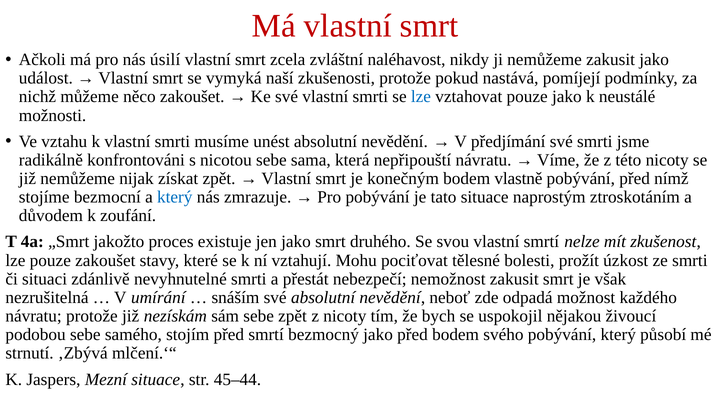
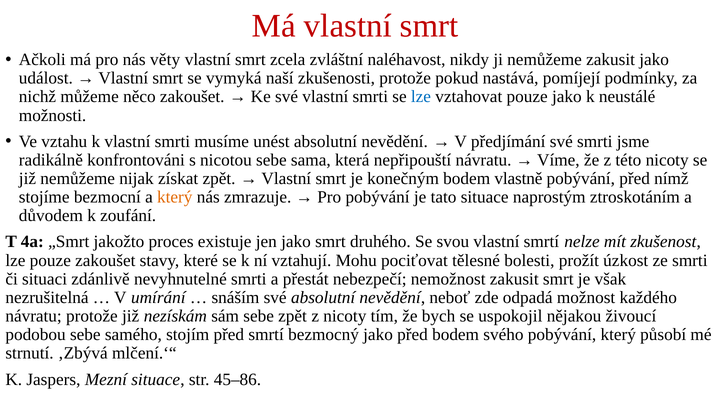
úsilí: úsilí -> věty
který at (175, 197) colour: blue -> orange
45–44: 45–44 -> 45–86
